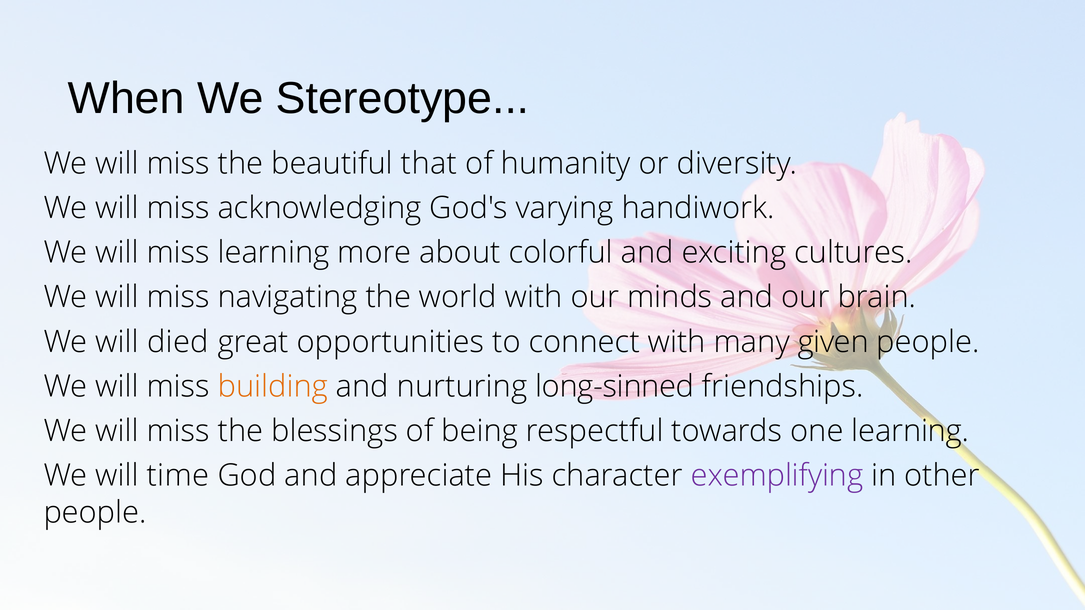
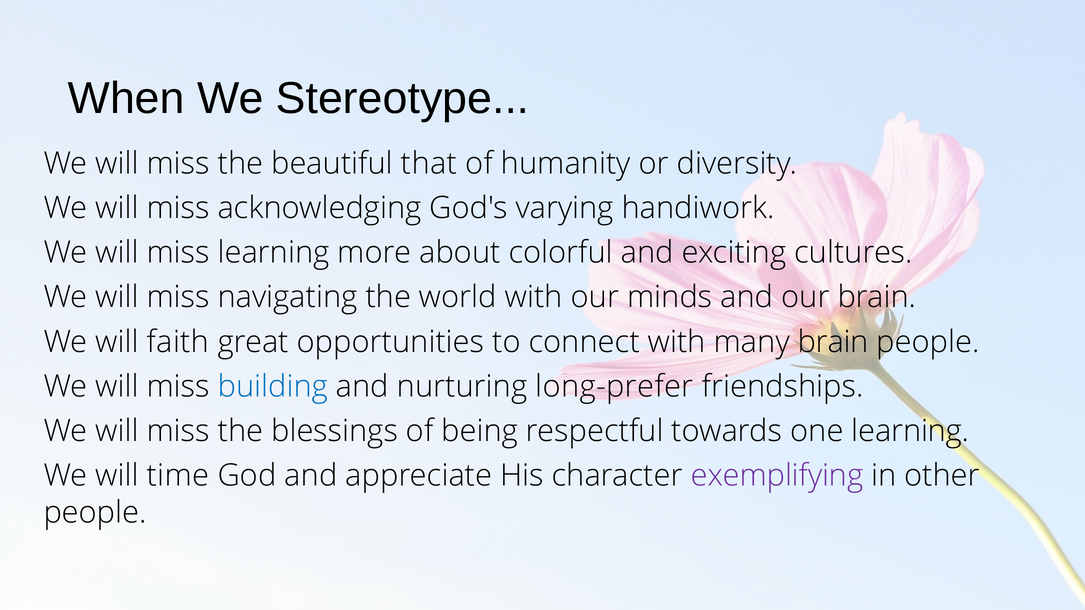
died: died -> faith
many given: given -> brain
building colour: orange -> blue
long-sinned: long-sinned -> long-prefer
